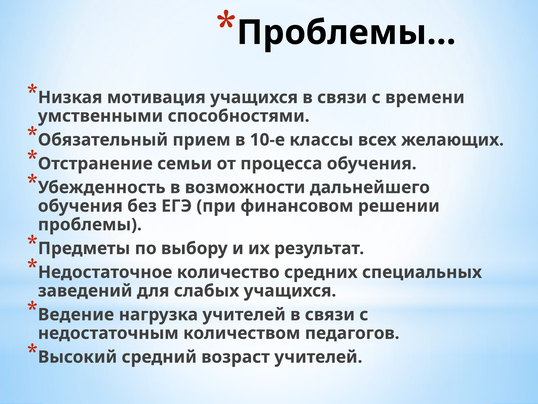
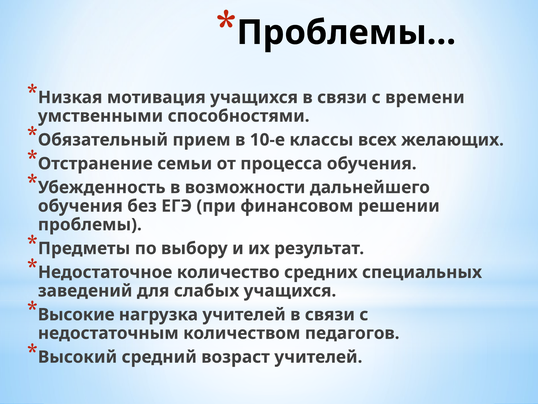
Ведение: Ведение -> Высокие
